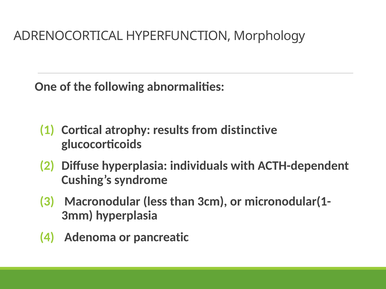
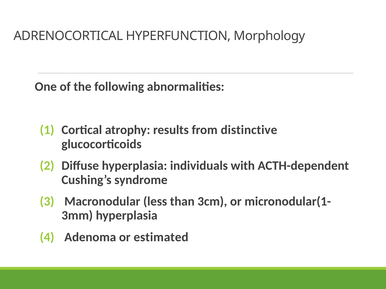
pancreatic: pancreatic -> estimated
